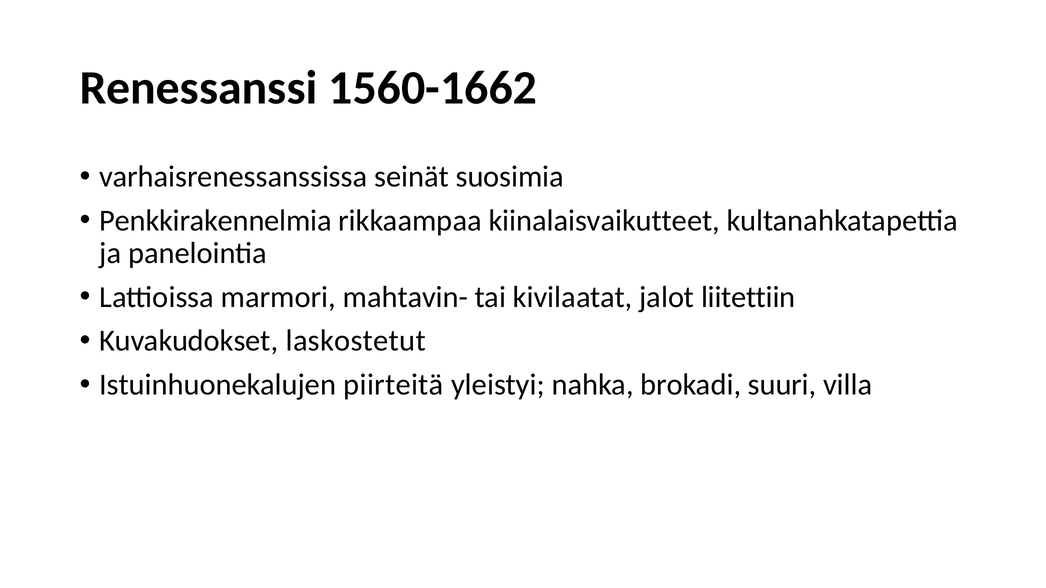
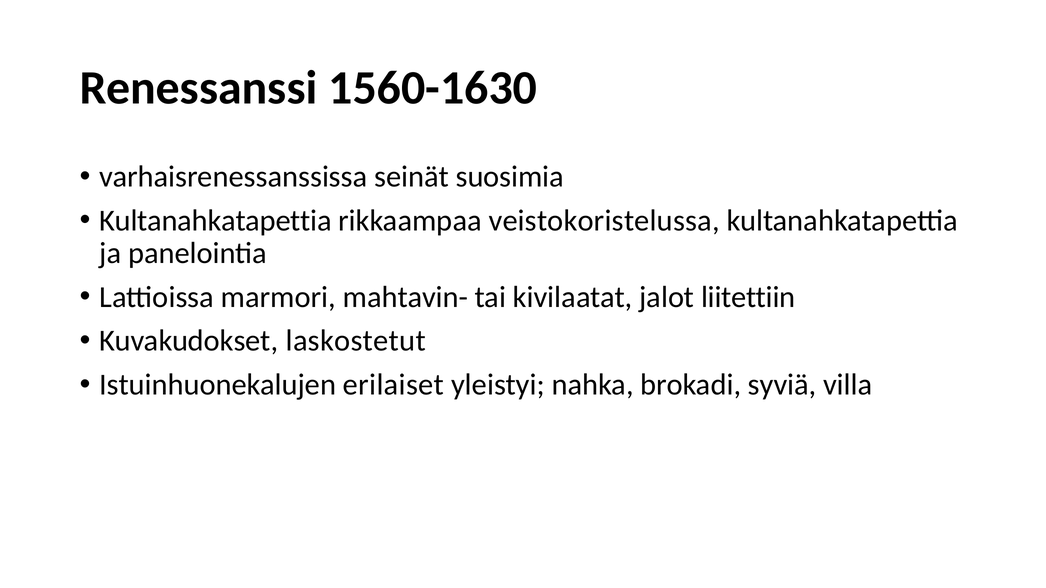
1560-1662: 1560-1662 -> 1560-1630
Penkkirakennelmia at (215, 221): Penkkirakennelmia -> Kultanahkatapettia
kiinalaisvaikutteet: kiinalaisvaikutteet -> veistokoristelussa
piirteitä: piirteitä -> erilaiset
suuri: suuri -> syviä
